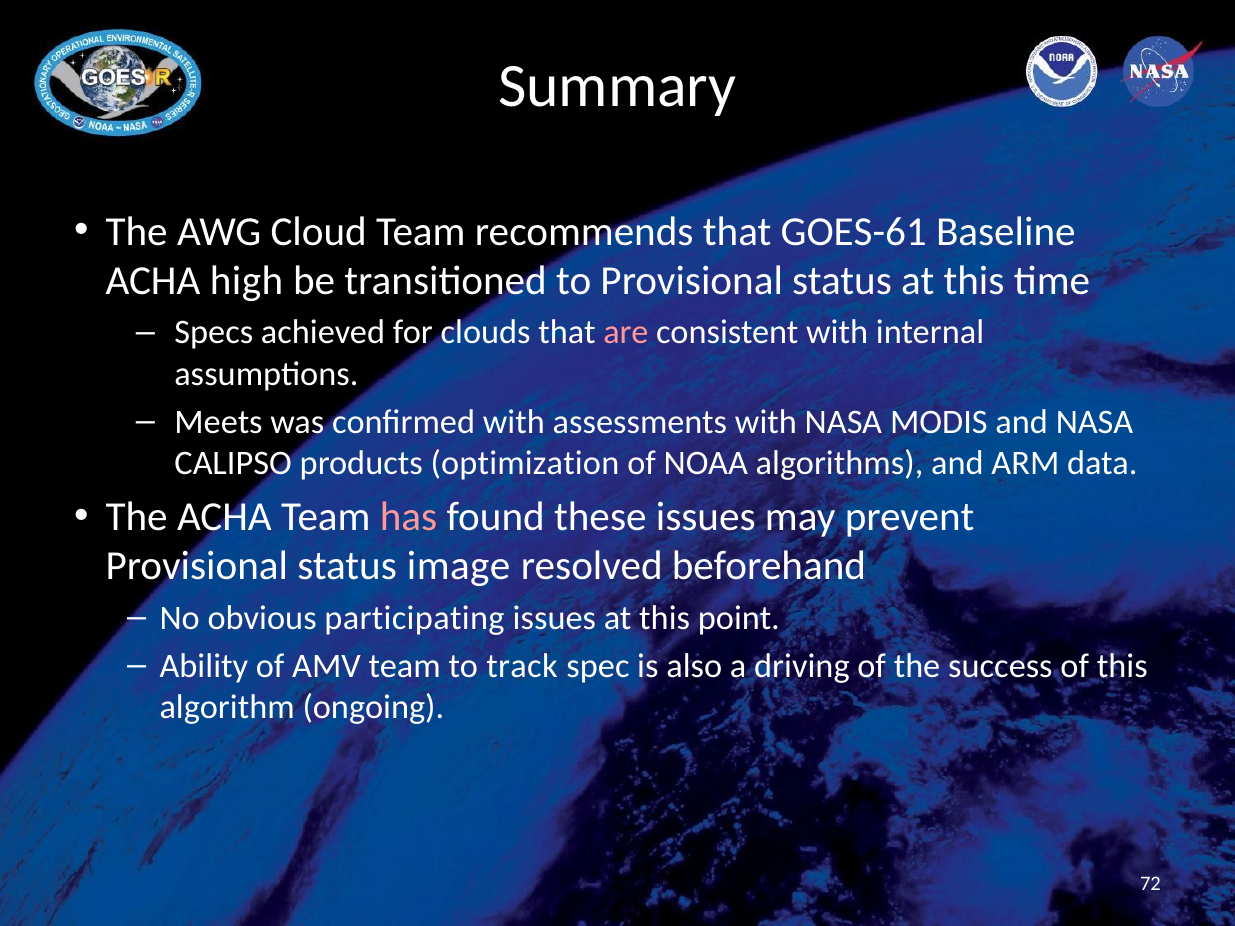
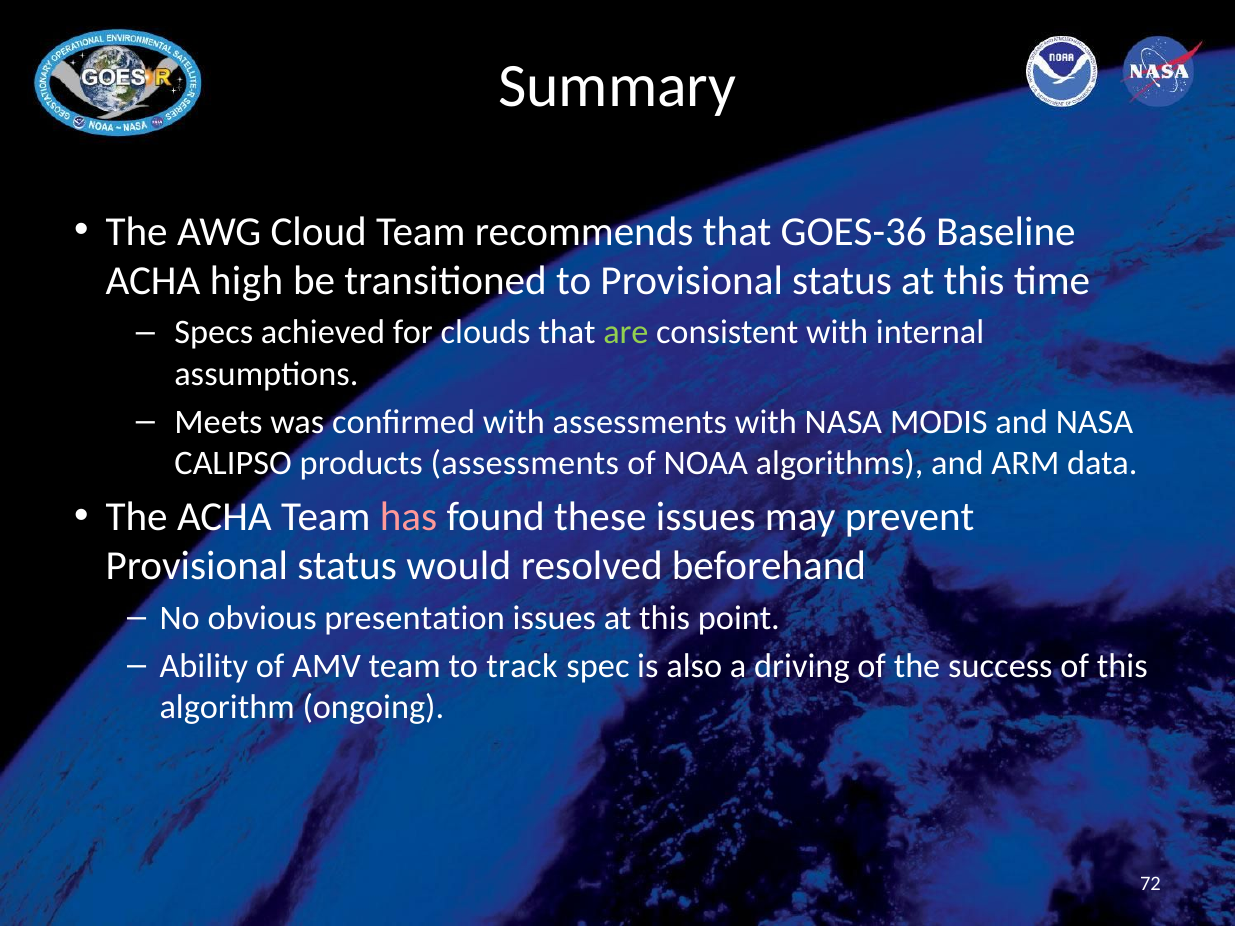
GOES-61: GOES-61 -> GOES-36
are colour: pink -> light green
products optimization: optimization -> assessments
image: image -> would
participating: participating -> presentation
